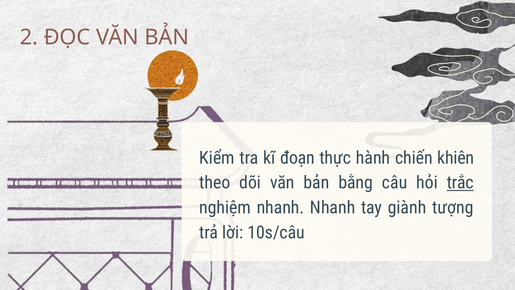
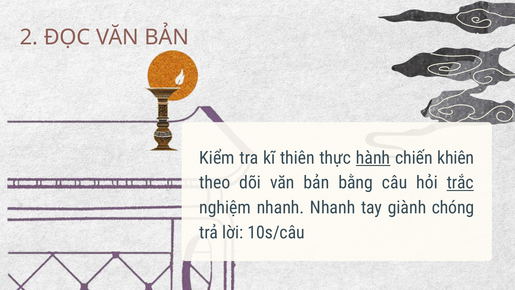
đoạn: đoạn -> thiên
hành underline: none -> present
tượng: tượng -> chóng
